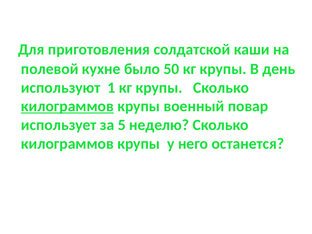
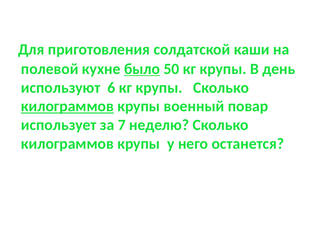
было underline: none -> present
1: 1 -> 6
5: 5 -> 7
